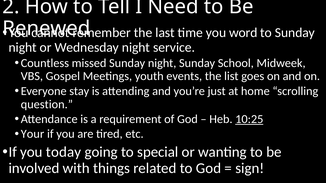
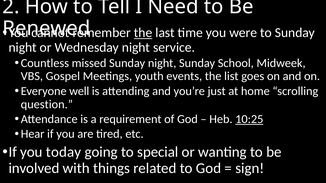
the at (143, 33) underline: none -> present
word: word -> were
stay: stay -> well
Your: Your -> Hear
